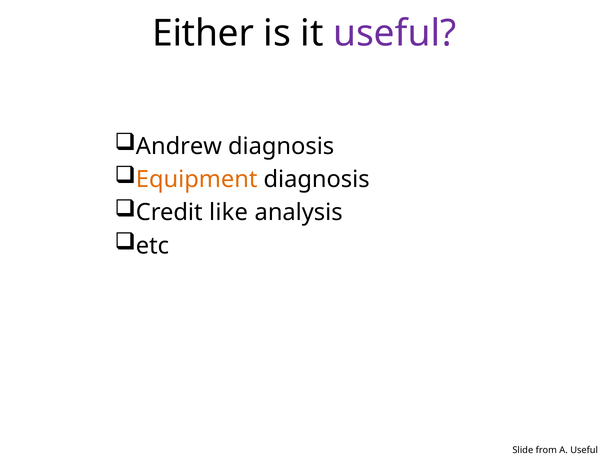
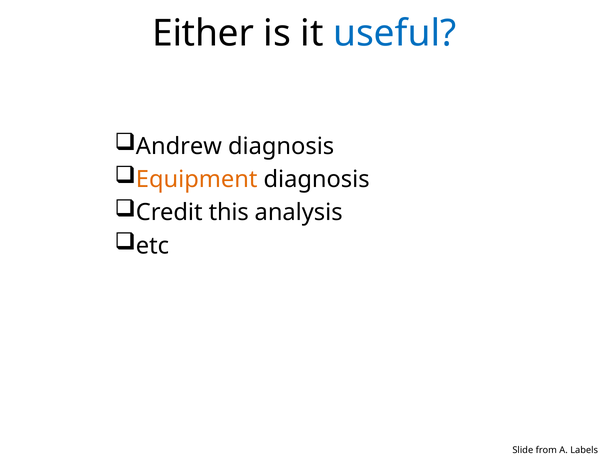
useful at (395, 33) colour: purple -> blue
like: like -> this
A Useful: Useful -> Labels
